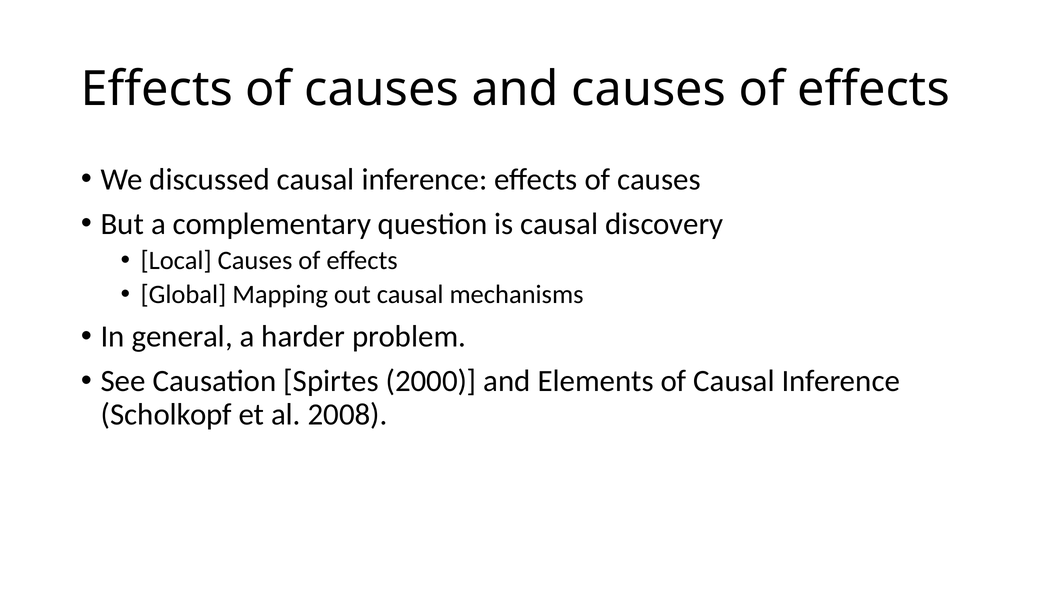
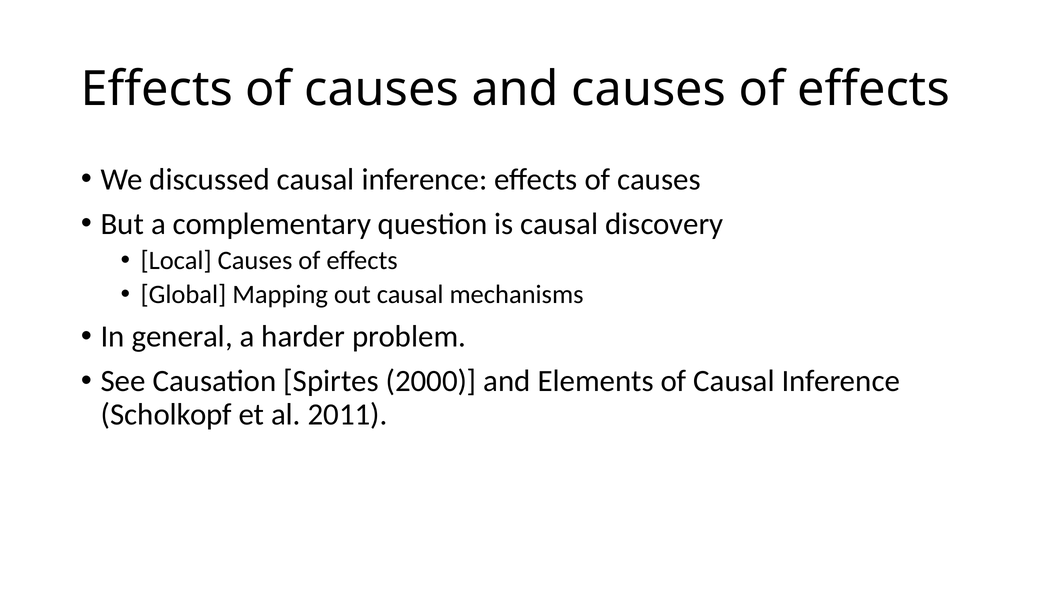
2008: 2008 -> 2011
